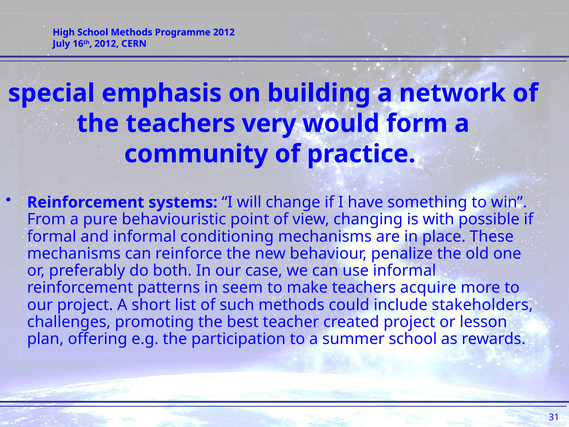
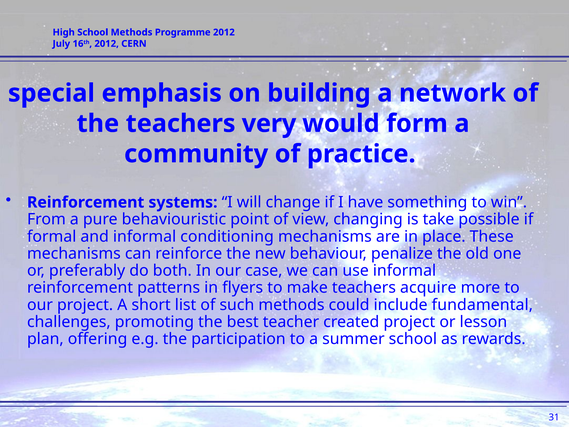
with: with -> take
seem: seem -> flyers
stakeholders: stakeholders -> fundamental
